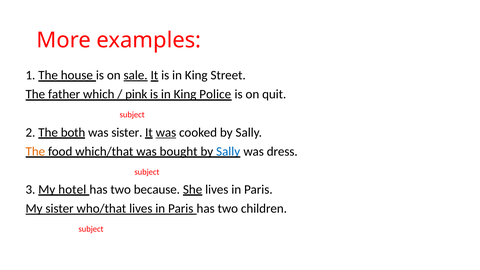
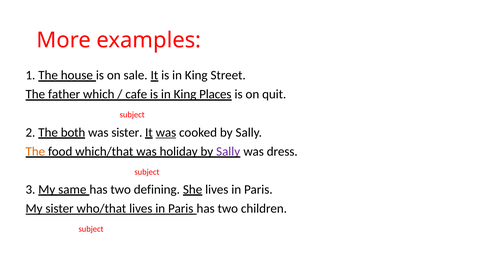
sale underline: present -> none
pink: pink -> cafe
Police: Police -> Places
bought: bought -> holiday
Sally at (228, 151) colour: blue -> purple
hotel: hotel -> same
because: because -> defining
